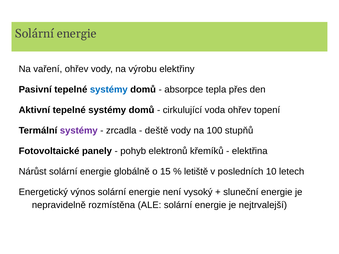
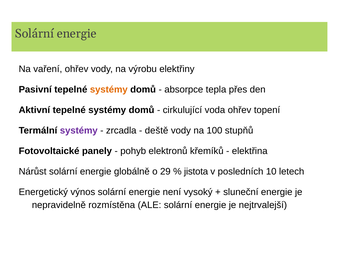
systémy at (109, 90) colour: blue -> orange
15: 15 -> 29
letiště: letiště -> jistota
